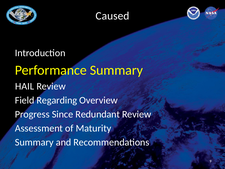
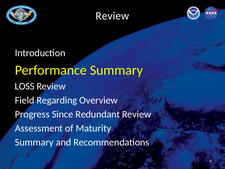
Caused at (112, 16): Caused -> Review
HAIL: HAIL -> LOSS
